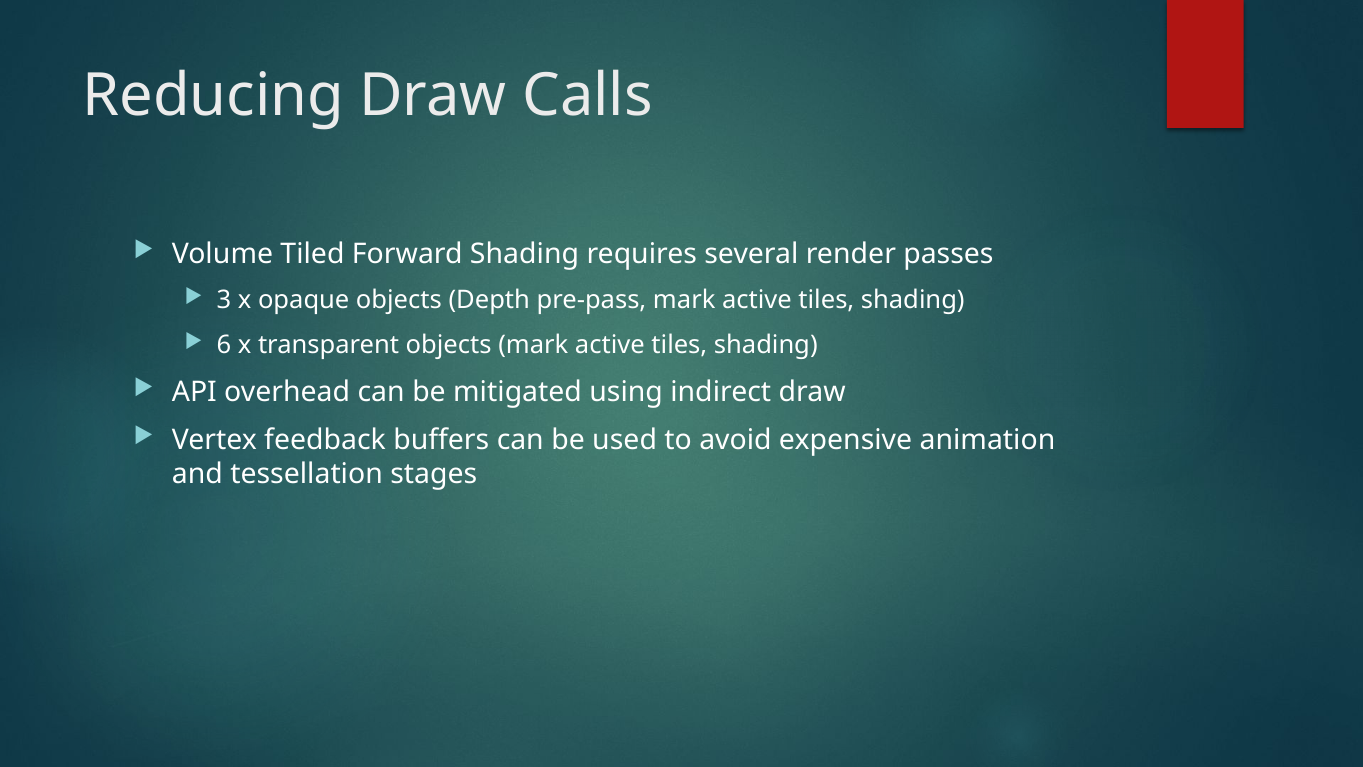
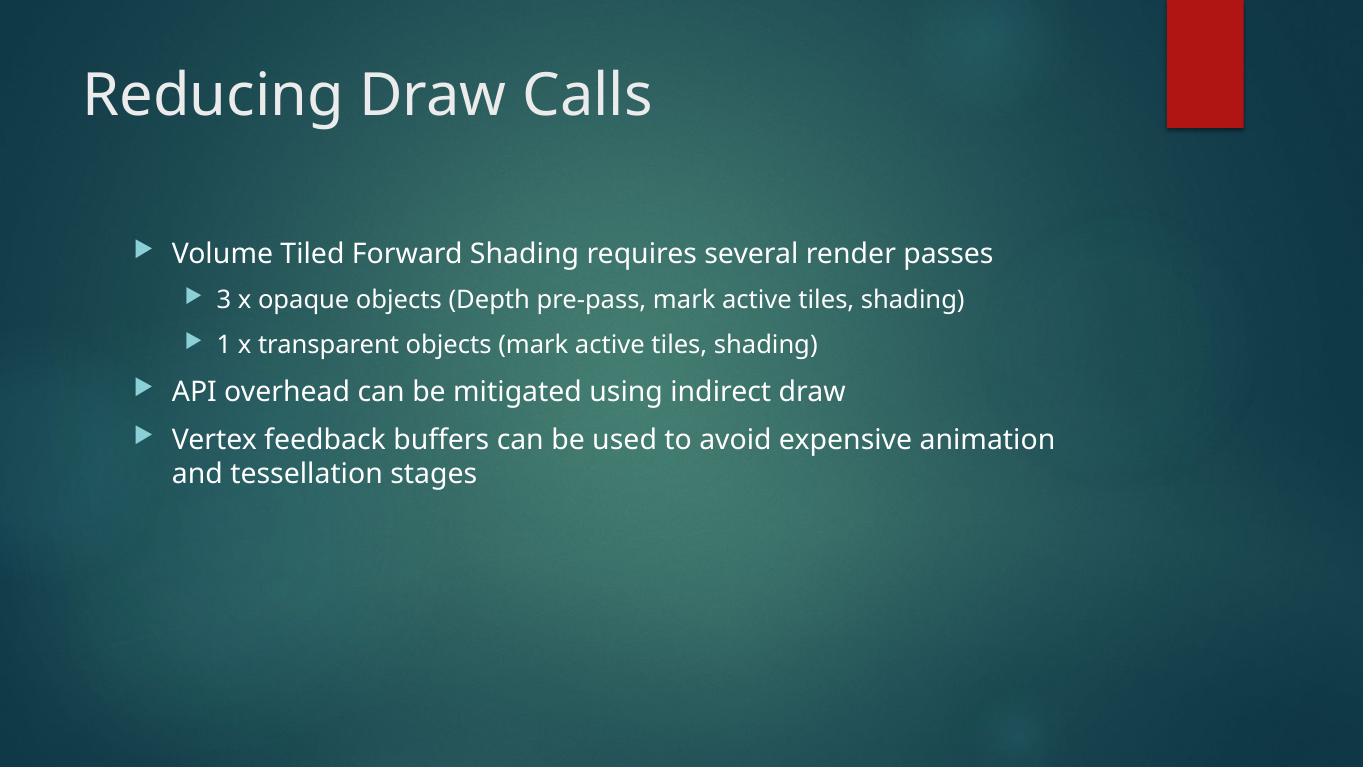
6: 6 -> 1
